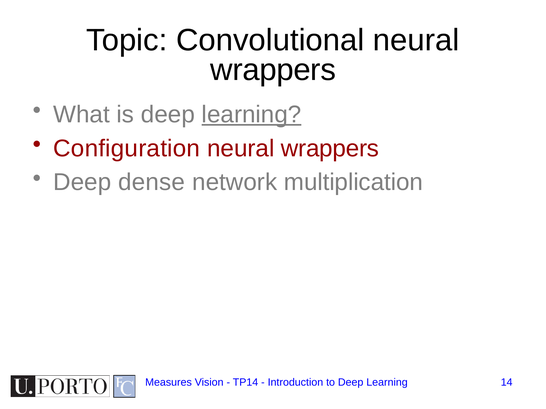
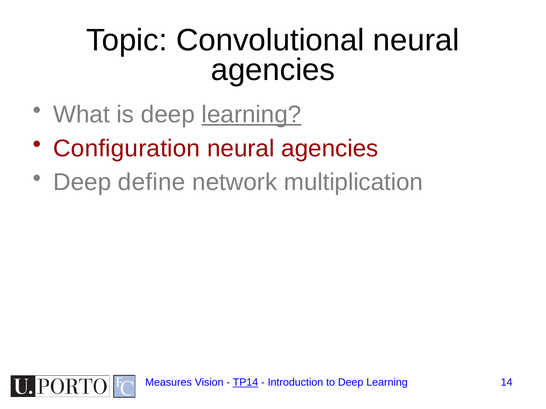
wrappers at (273, 70): wrappers -> agencies
wrappers at (330, 149): wrappers -> agencies
dense: dense -> define
TP14 underline: none -> present
